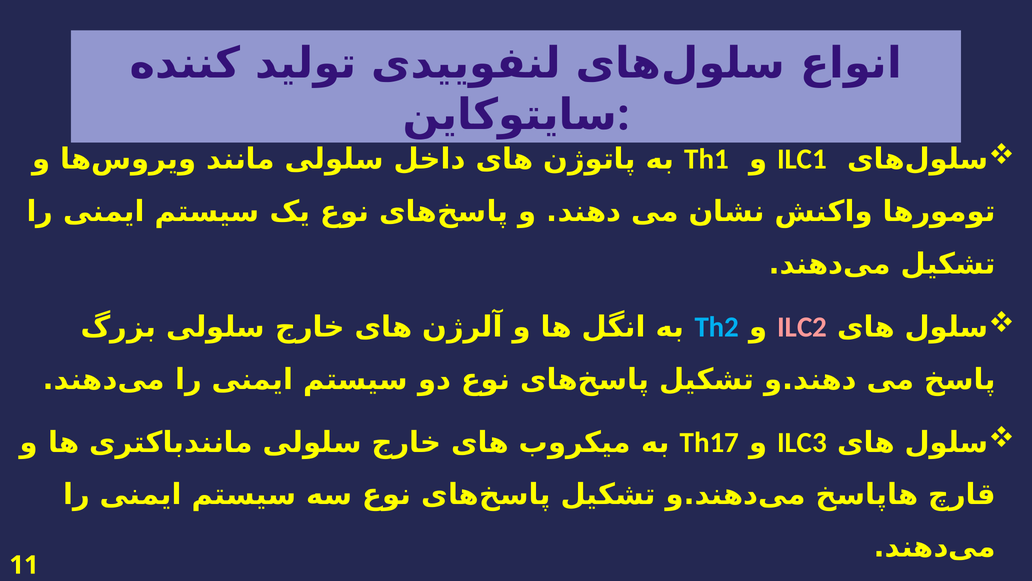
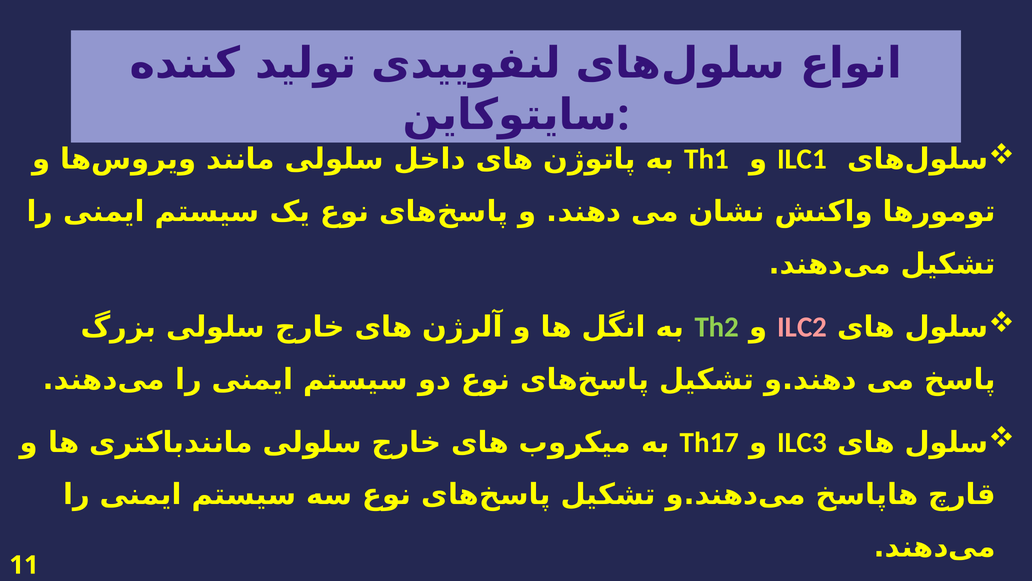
Th2 colour: light blue -> light green
